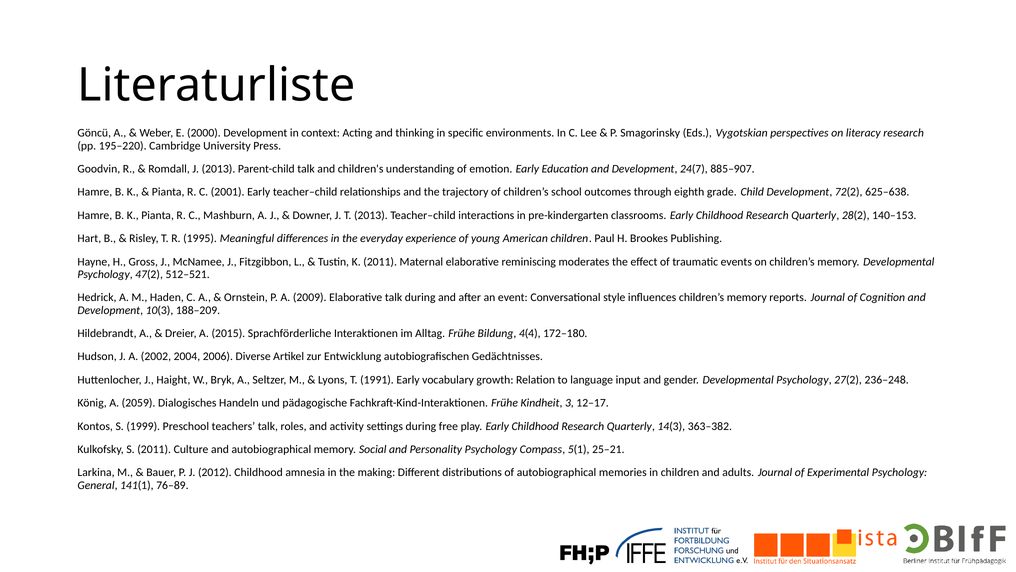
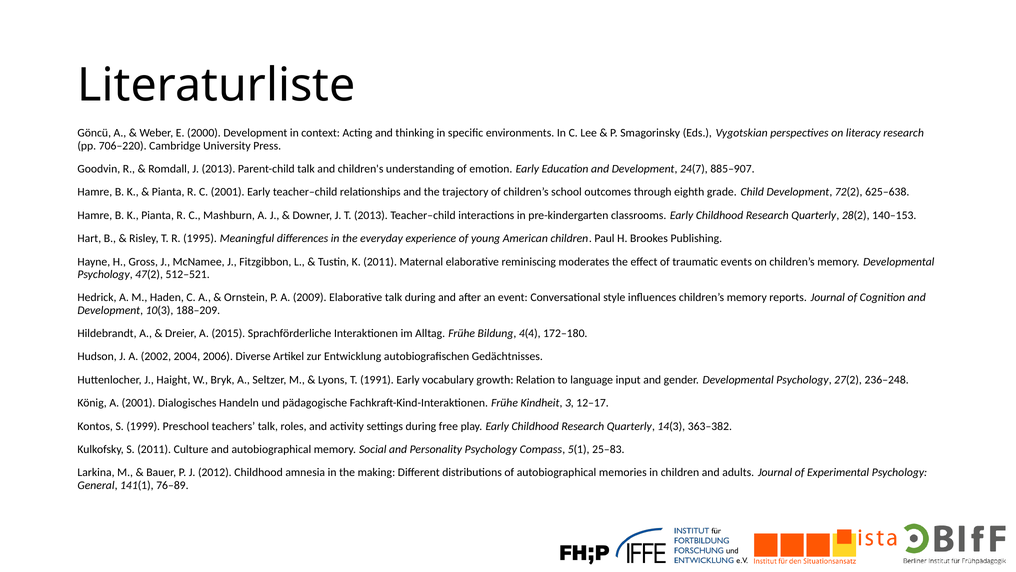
195–220: 195–220 -> 706–220
A 2059: 2059 -> 2001
25–21: 25–21 -> 25–83
